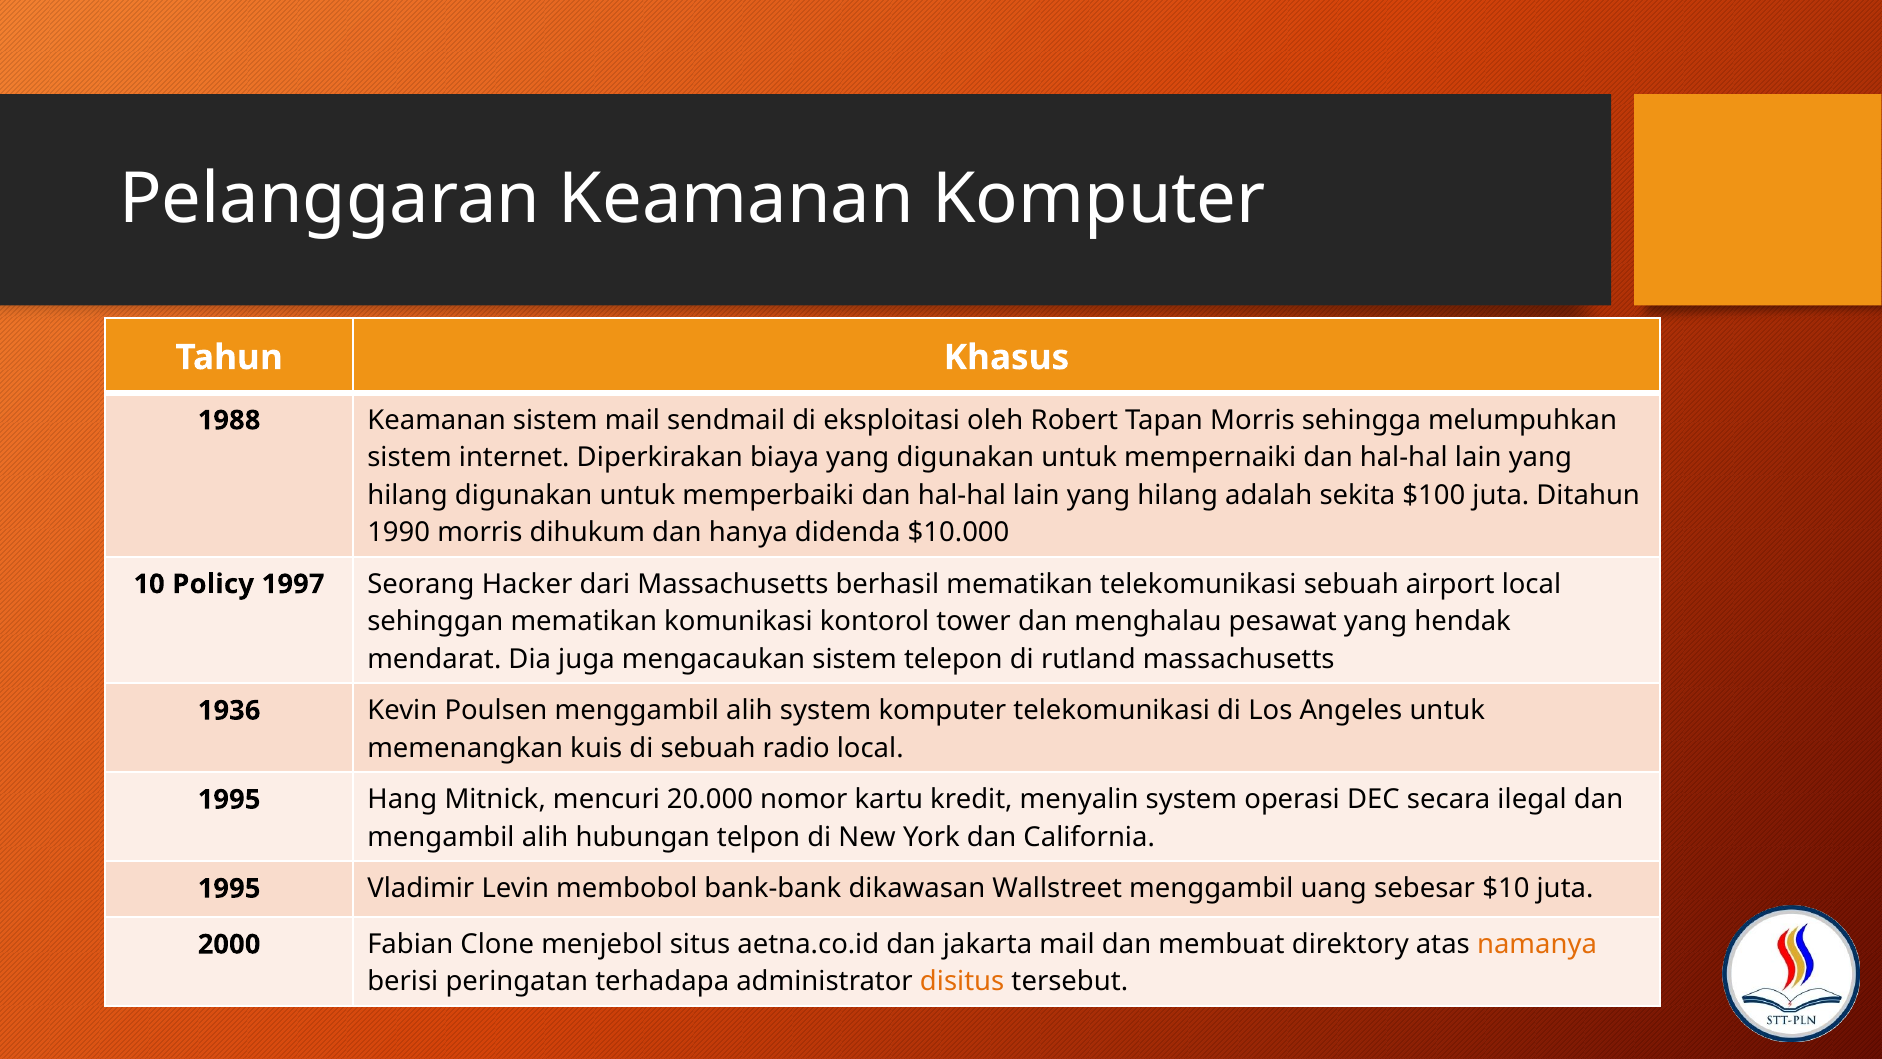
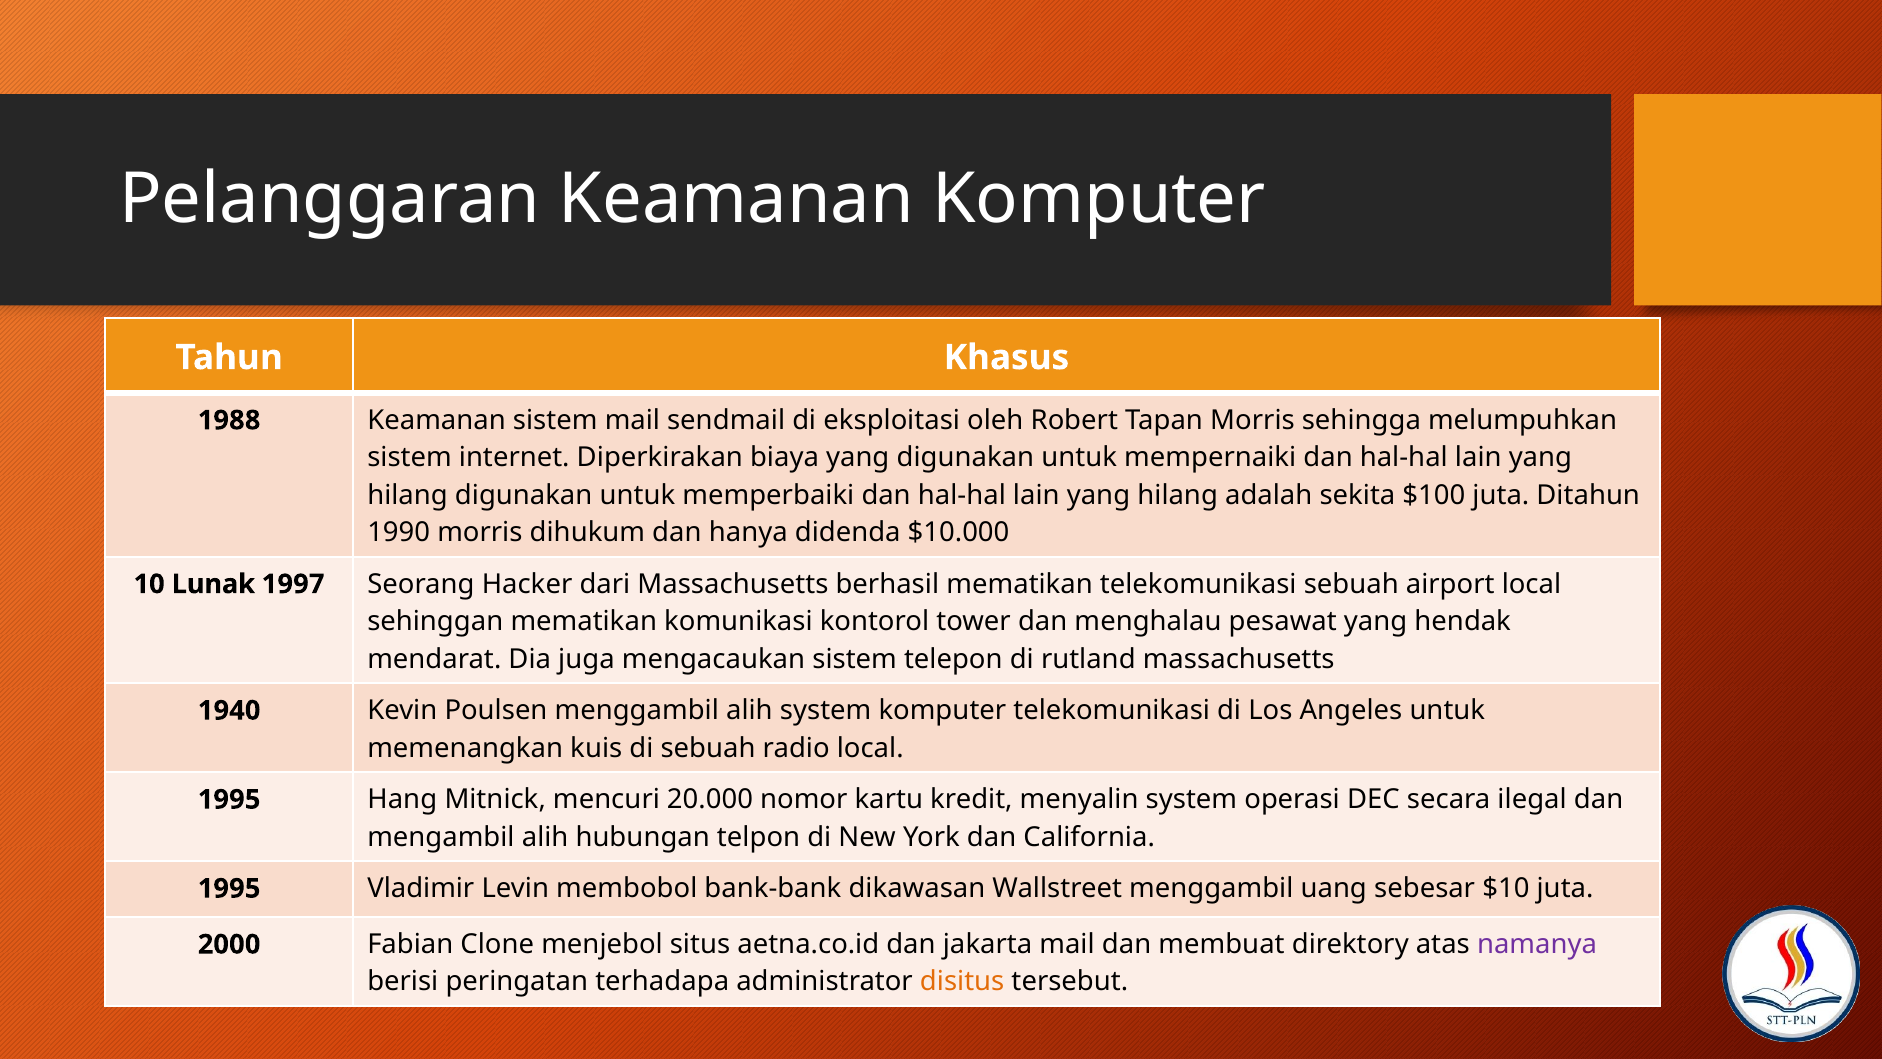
Policy: Policy -> Lunak
1936: 1936 -> 1940
namanya colour: orange -> purple
